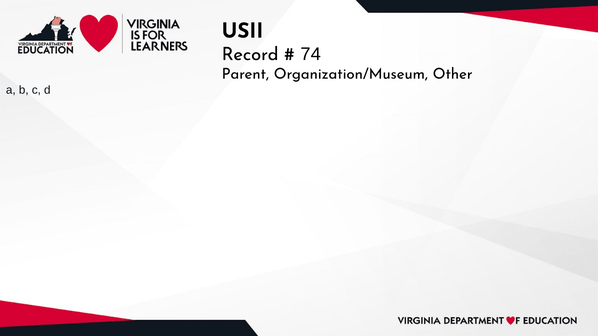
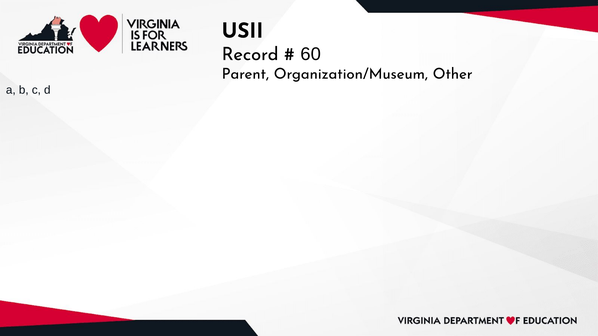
74: 74 -> 60
